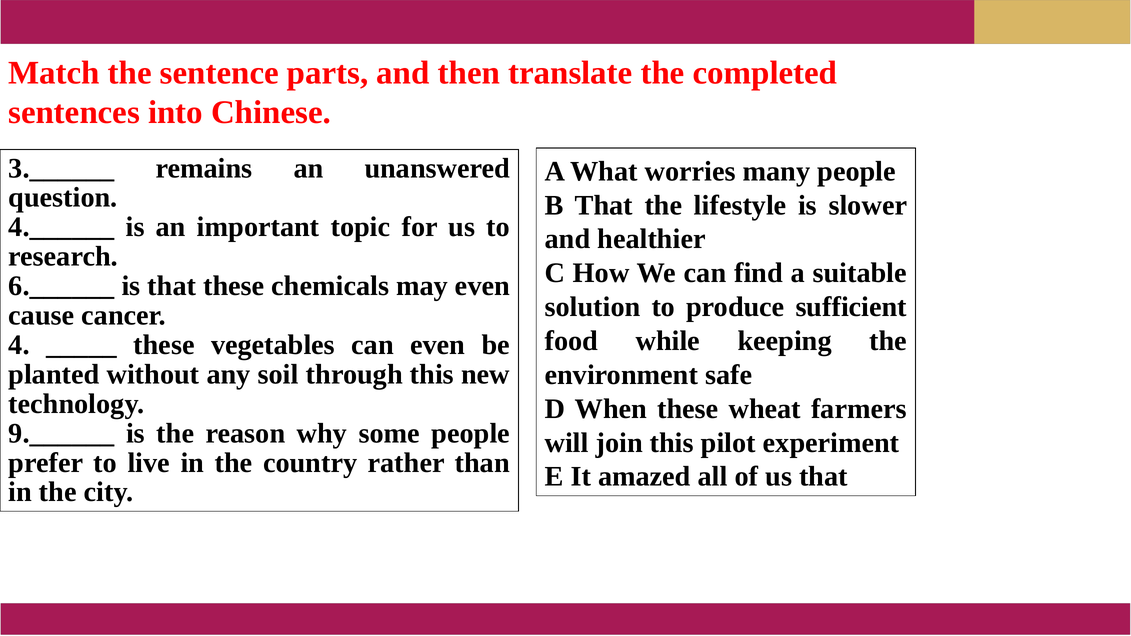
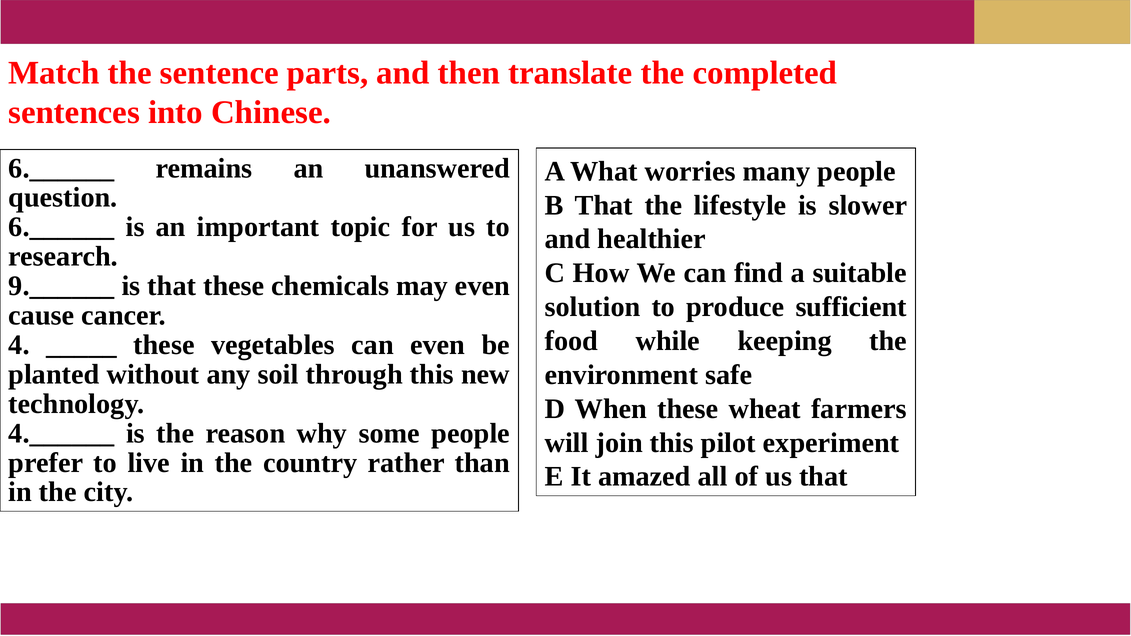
3.______ at (61, 168): 3.______ -> 6.______
4.______ at (61, 227): 4.______ -> 6.______
6.______: 6.______ -> 9.______
9.______: 9.______ -> 4.______
